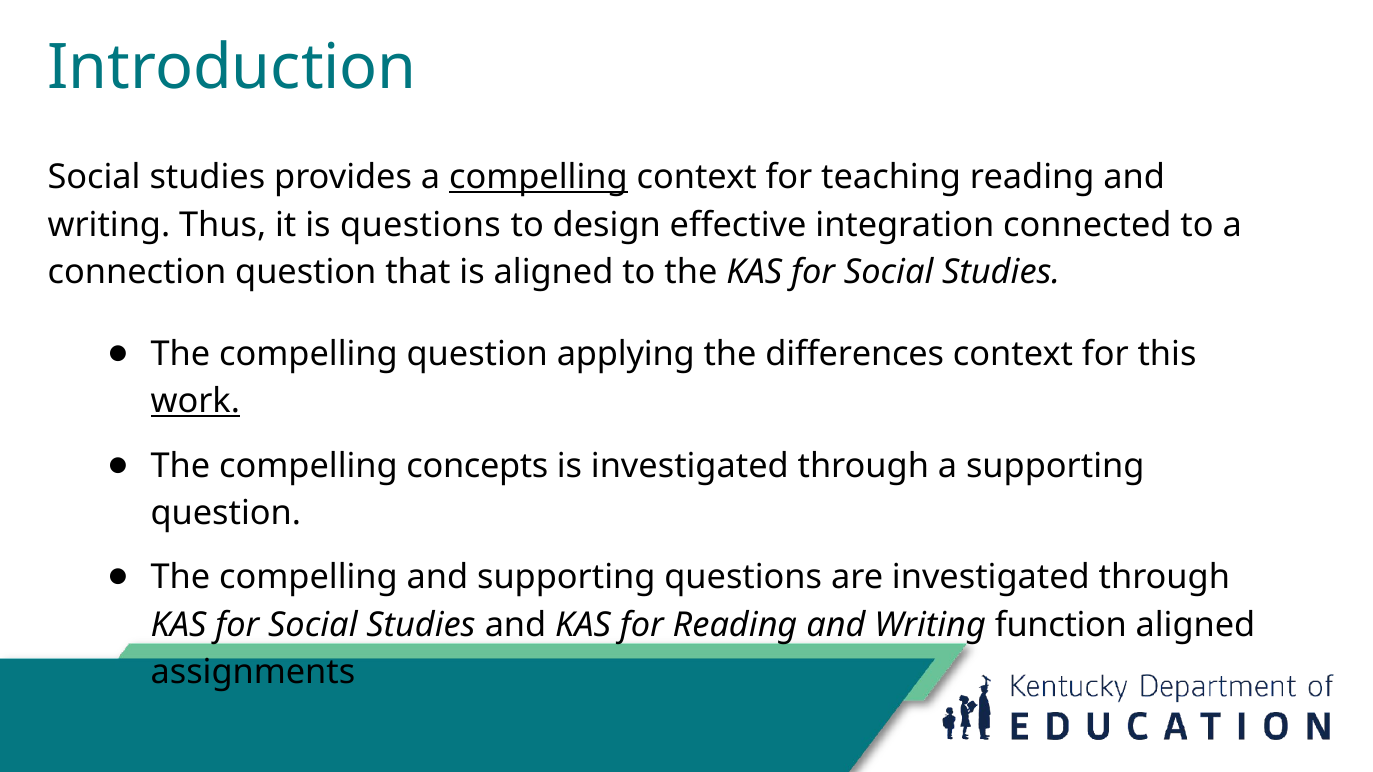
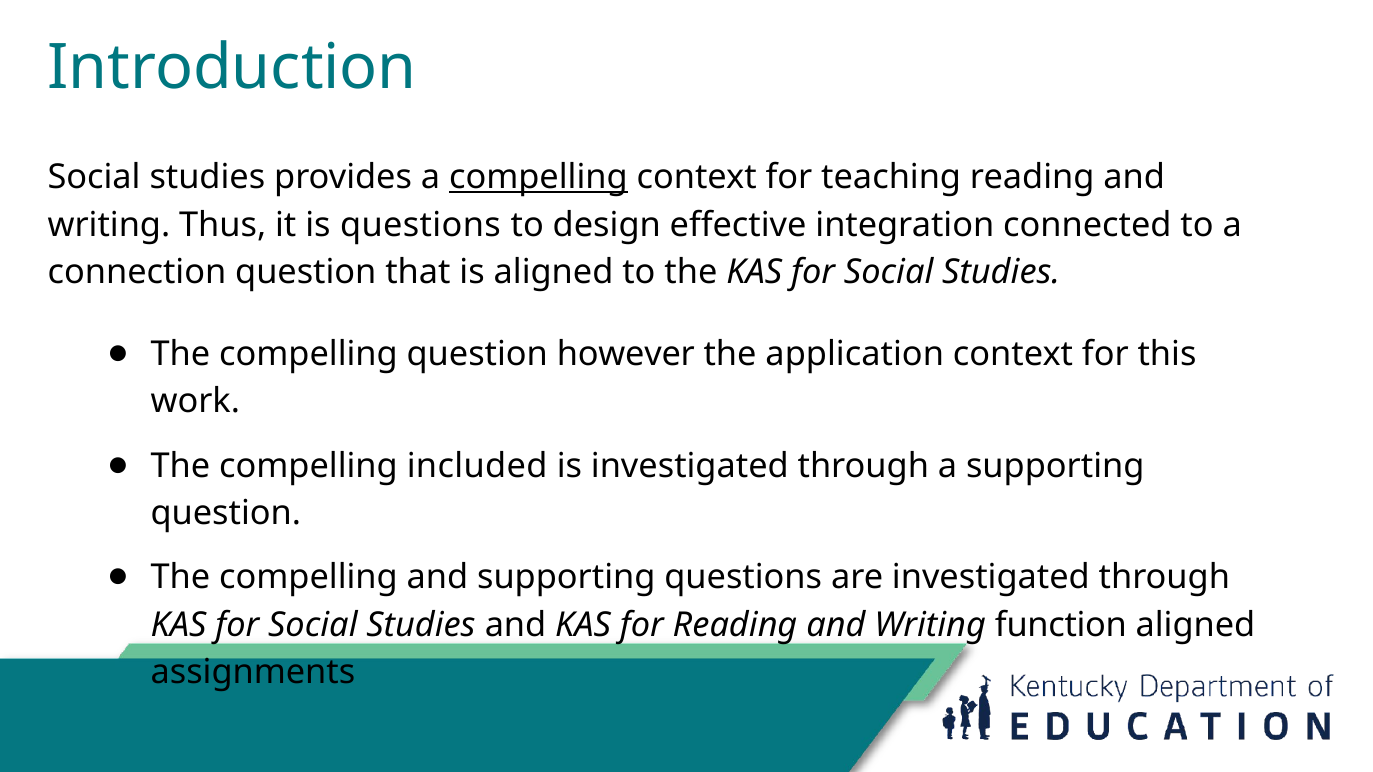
applying: applying -> however
differences: differences -> application
work underline: present -> none
concepts: concepts -> included
